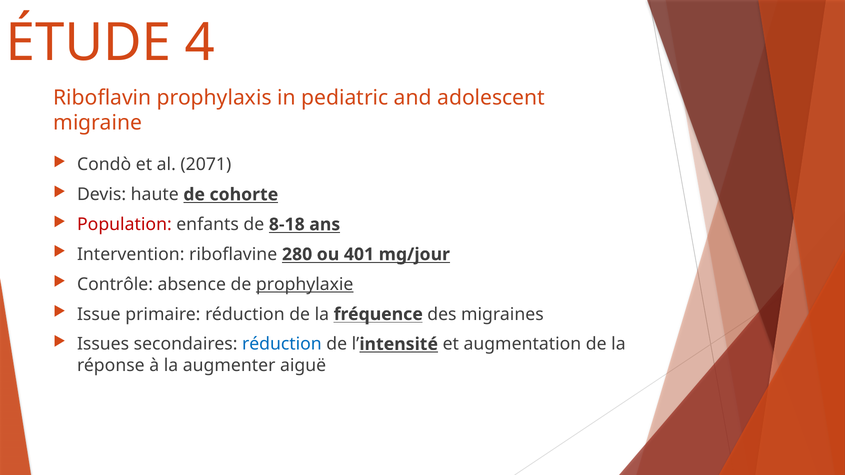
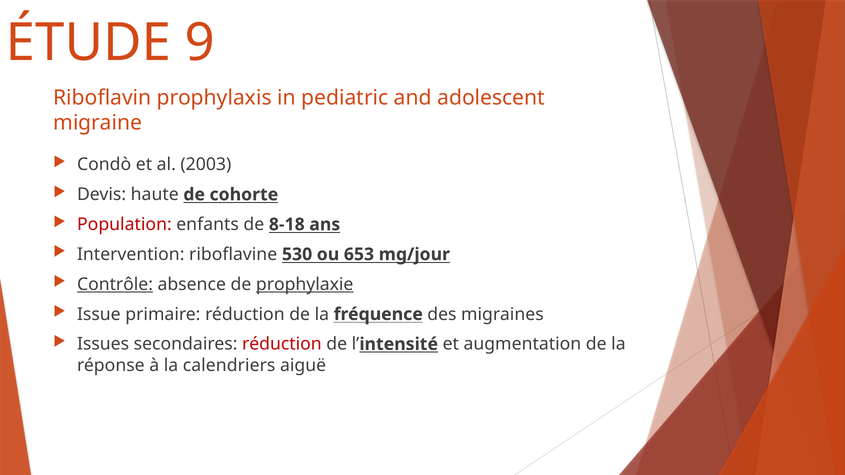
4: 4 -> 9
2071: 2071 -> 2003
280: 280 -> 530
401: 401 -> 653
Contrôle underline: none -> present
réduction at (282, 344) colour: blue -> red
augmenter: augmenter -> calendriers
